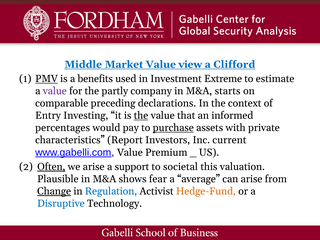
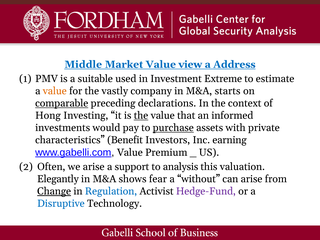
Clifford: Clifford -> Address
PMV underline: present -> none
benefits: benefits -> suitable
value at (55, 91) colour: purple -> orange
partly: partly -> vastly
comparable underline: none -> present
Entry: Entry -> Hong
percentages: percentages -> investments
Report: Report -> Benefit
current: current -> earning
Often underline: present -> none
societal: societal -> analysis
Plausible: Plausible -> Elegantly
average: average -> without
Hedge-Fund colour: orange -> purple
